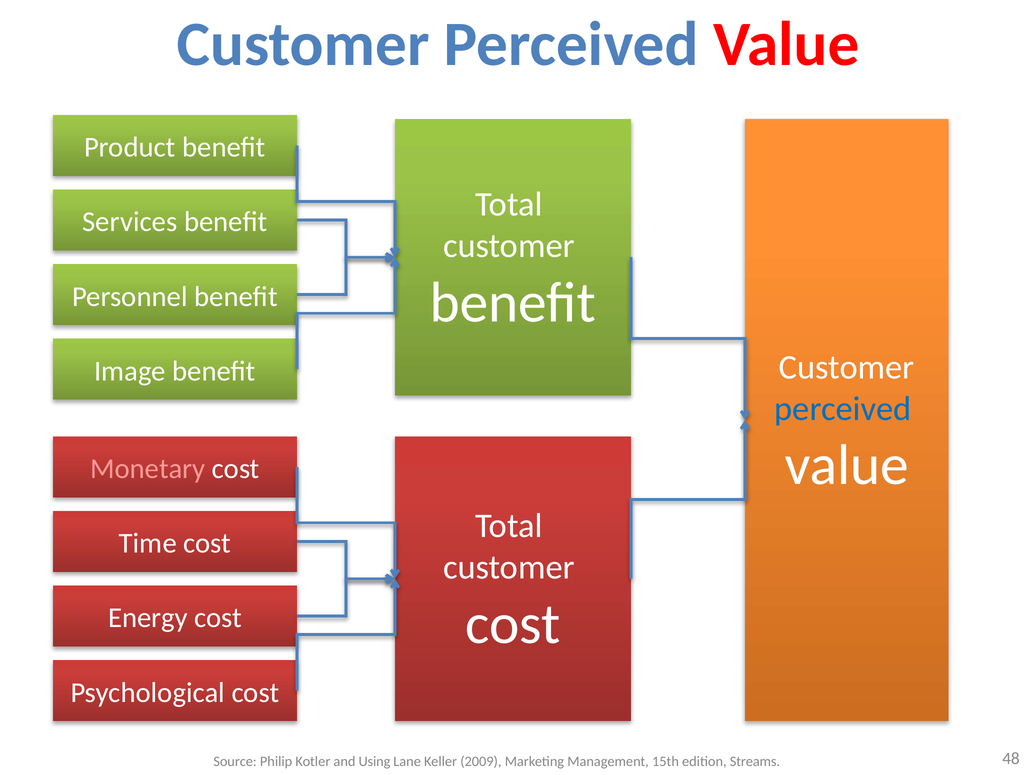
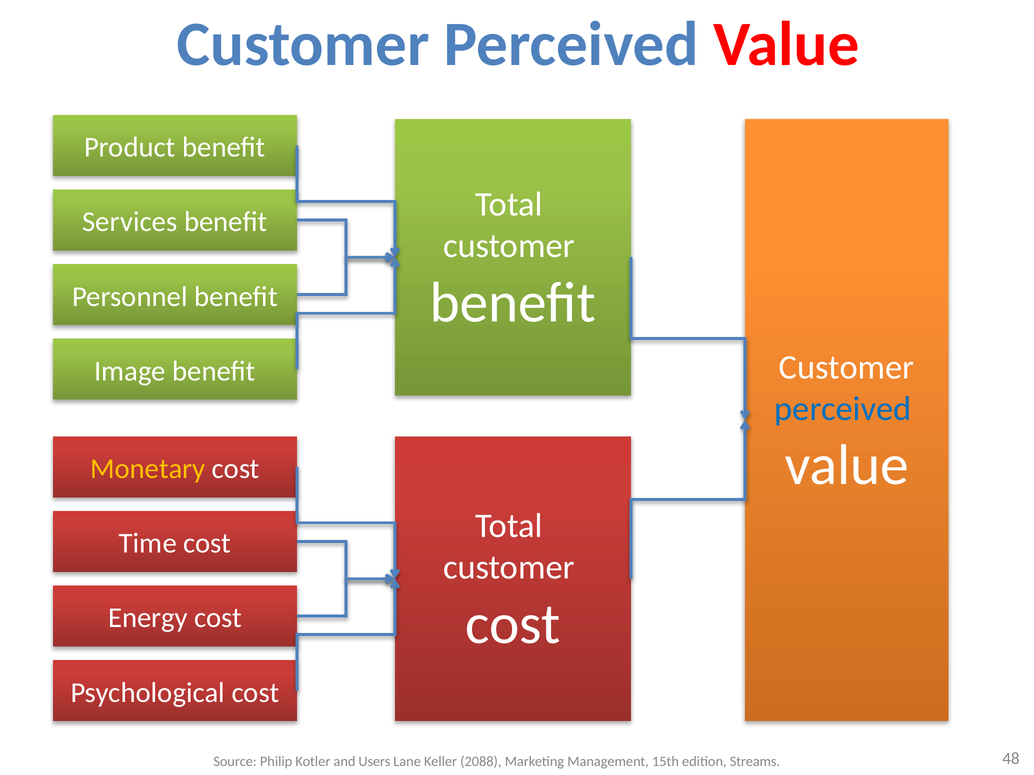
Monetary colour: pink -> yellow
Using: Using -> Users
2009: 2009 -> 2088
